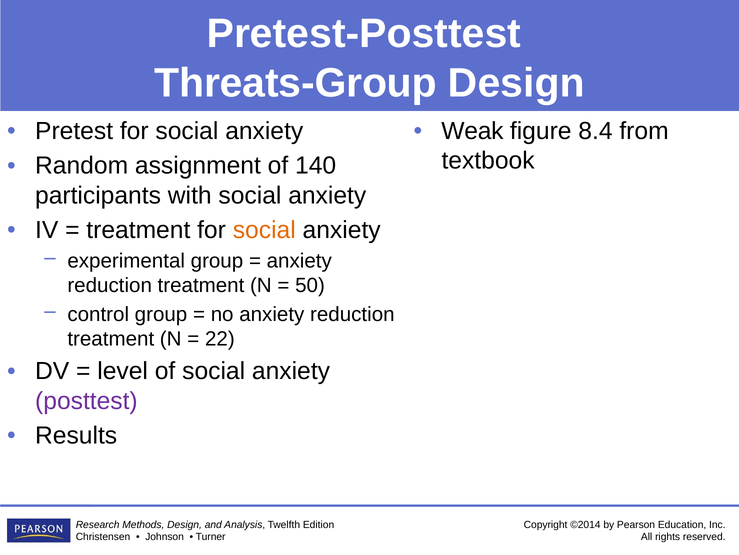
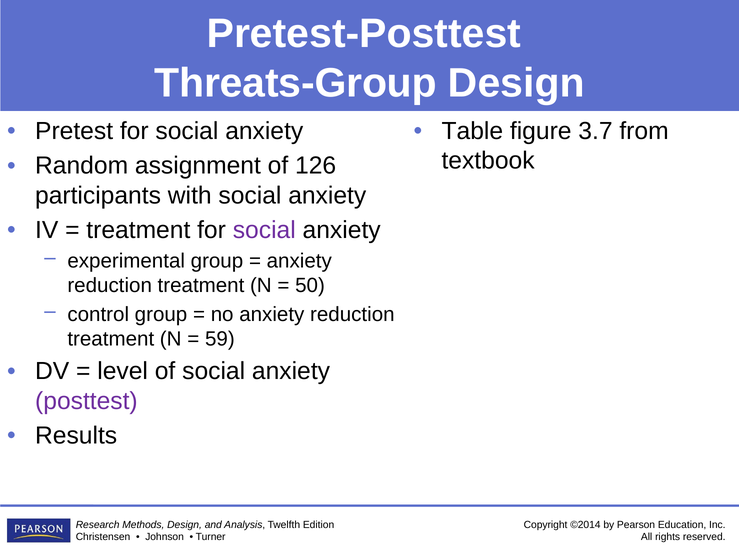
Weak: Weak -> Table
8.4: 8.4 -> 3.7
140: 140 -> 126
social at (264, 230) colour: orange -> purple
22: 22 -> 59
